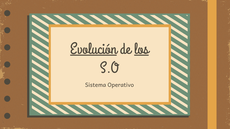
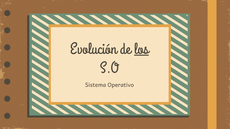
Evolución underline: present -> none
